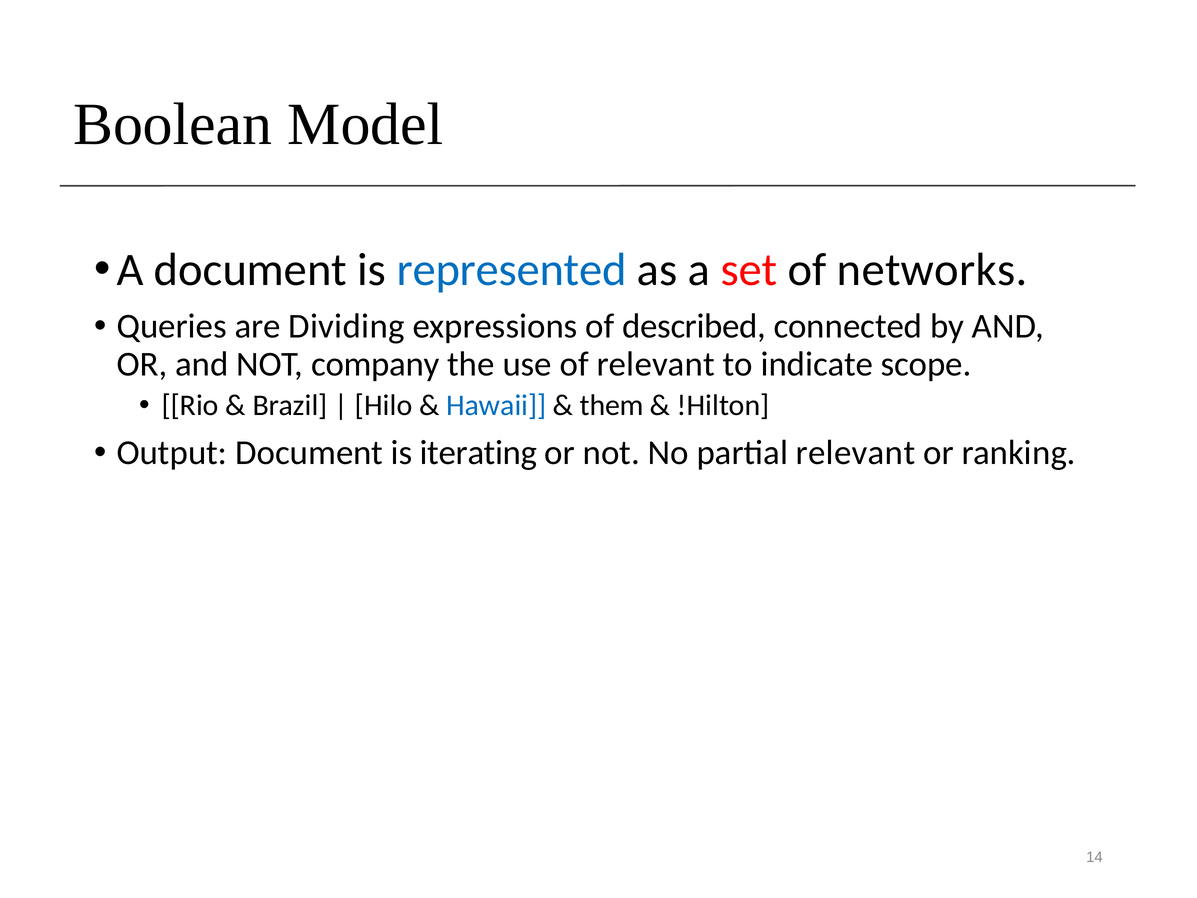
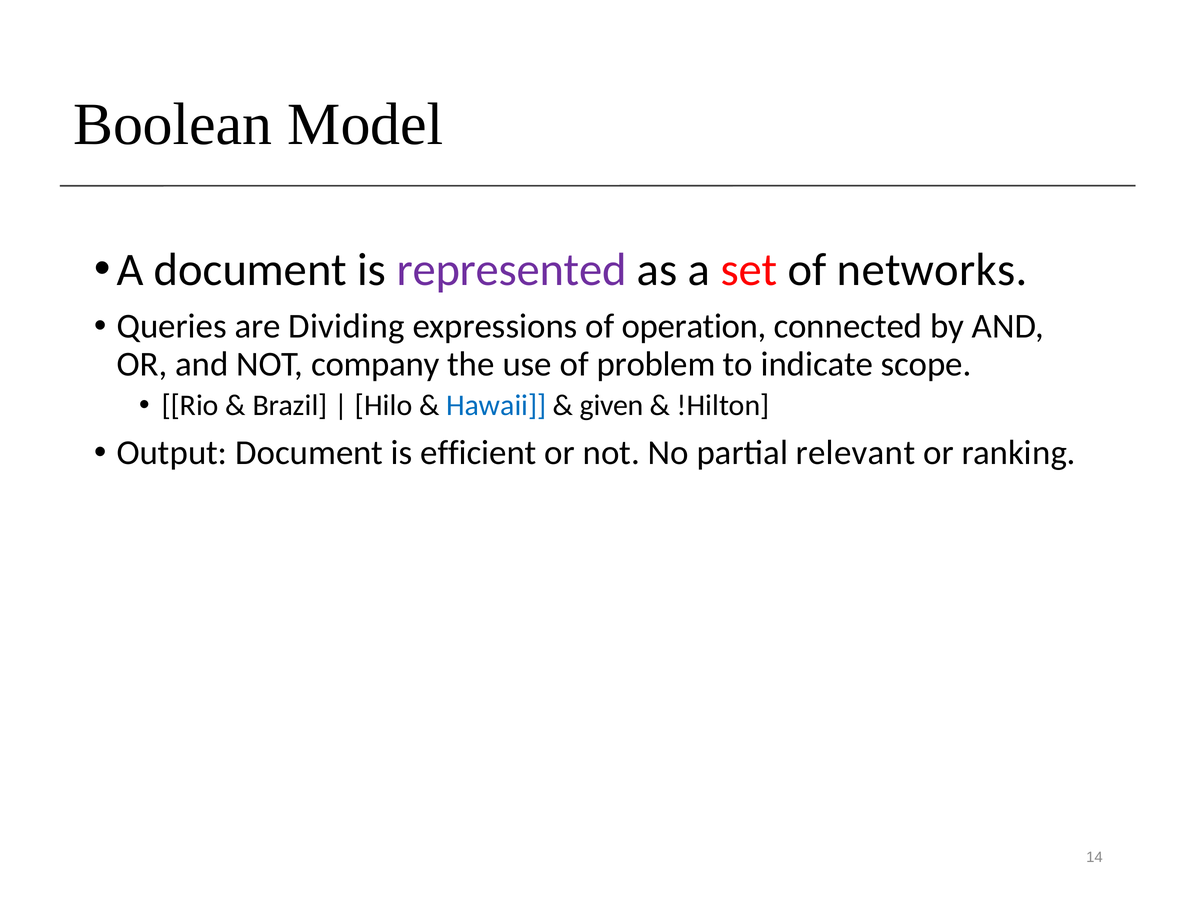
represented colour: blue -> purple
described: described -> operation
of relevant: relevant -> problem
them: them -> given
iterating: iterating -> efficient
